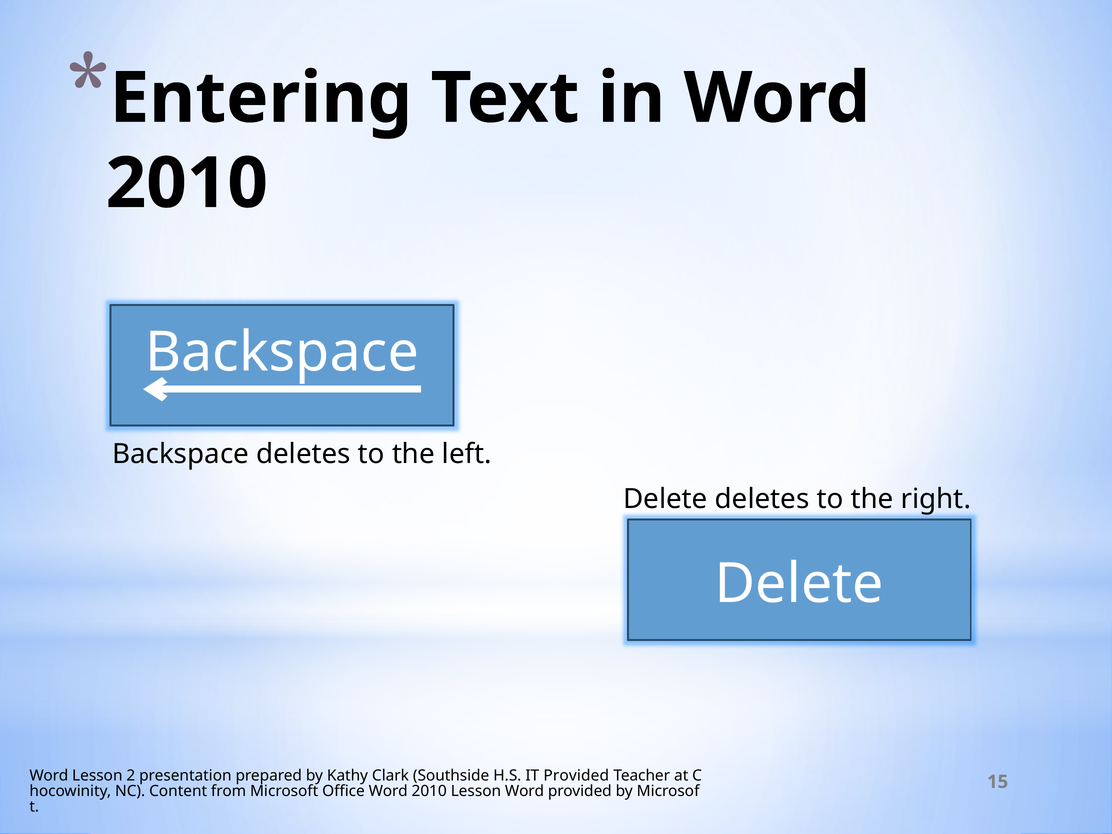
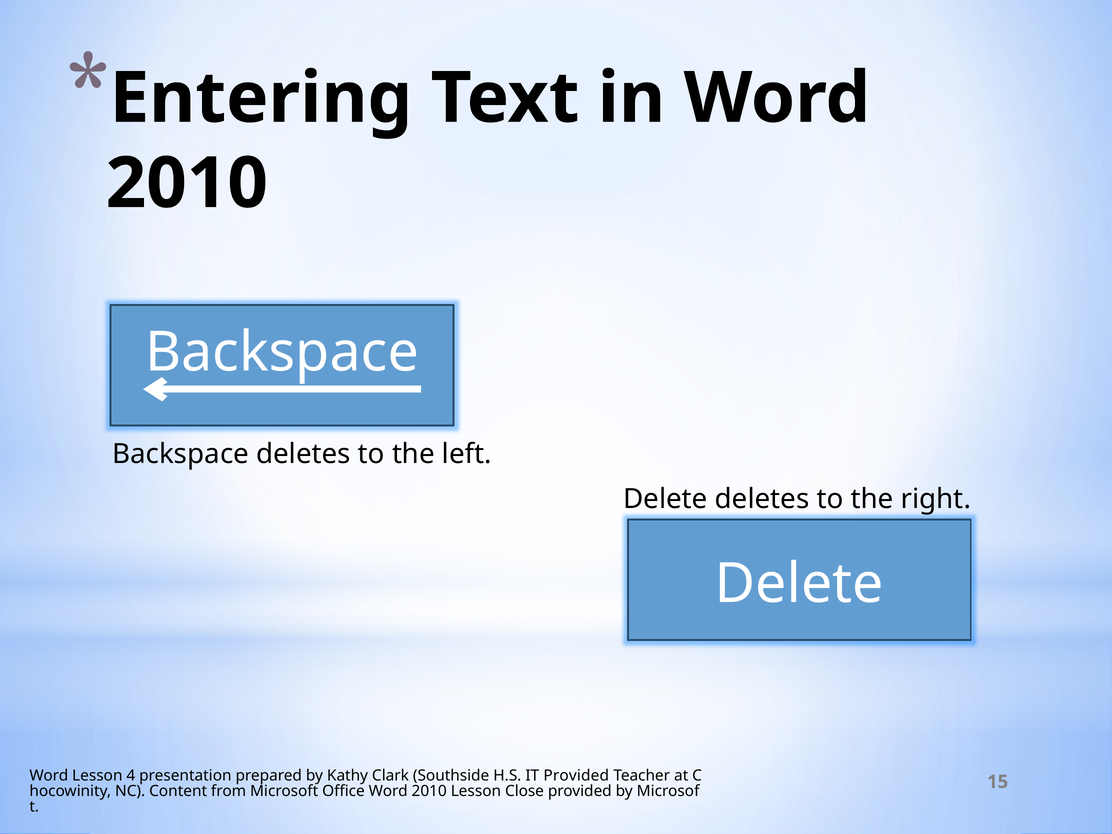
2: 2 -> 4
Lesson Word: Word -> Close
